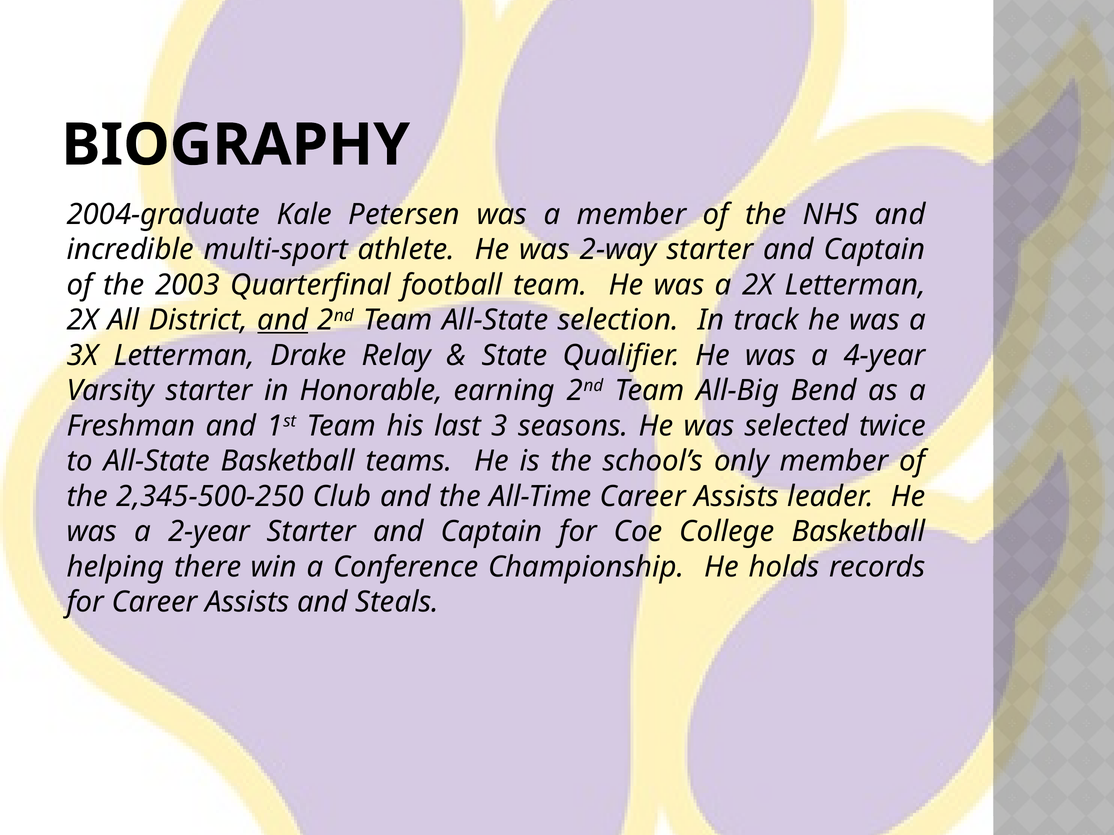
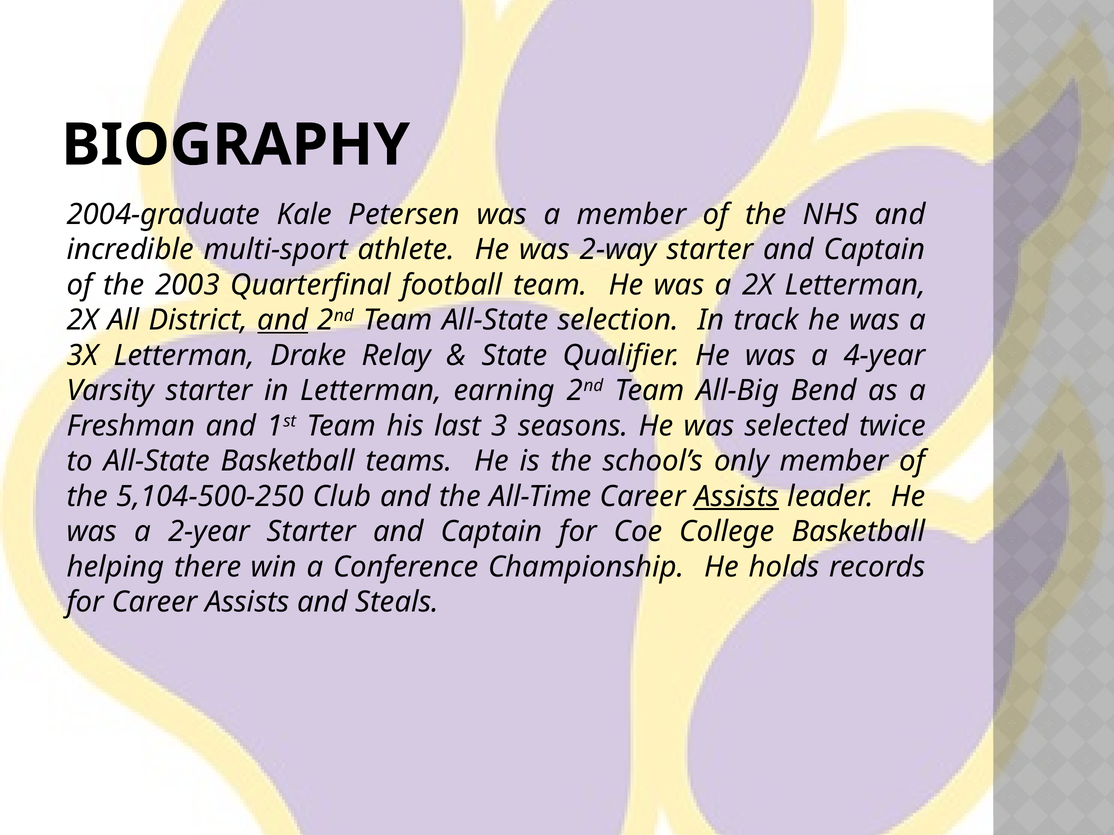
in Honorable: Honorable -> Letterman
2,345-500-250: 2,345-500-250 -> 5,104-500-250
Assists at (737, 497) underline: none -> present
